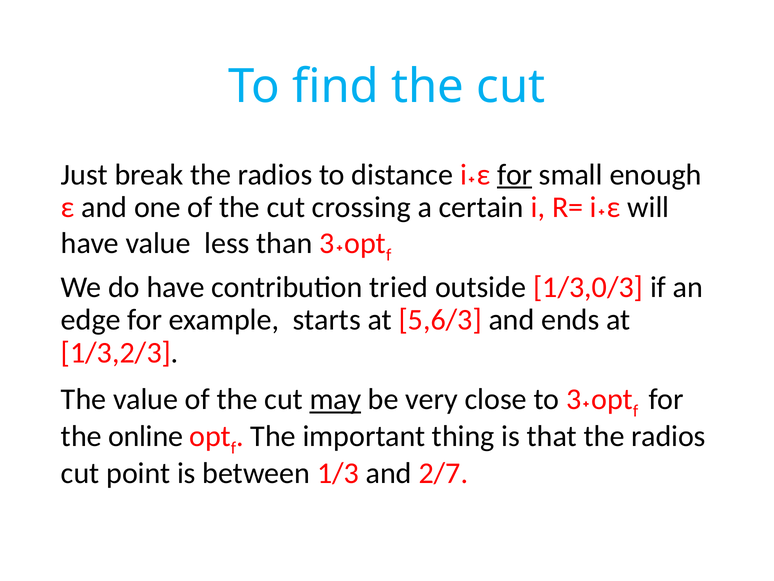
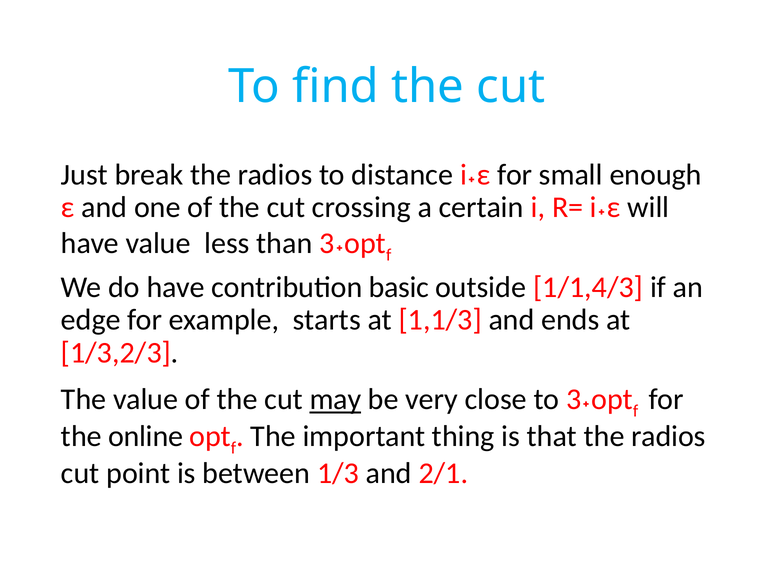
for at (515, 174) underline: present -> none
tried: tried -> basic
1/3,0/3: 1/3,0/3 -> 1/1,4/3
5,6/3: 5,6/3 -> 1,1/3
2/7: 2/7 -> 2/1
